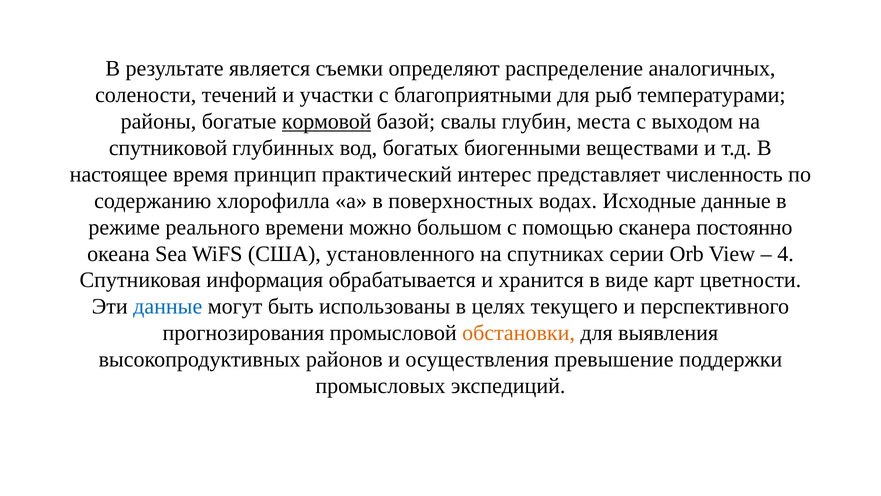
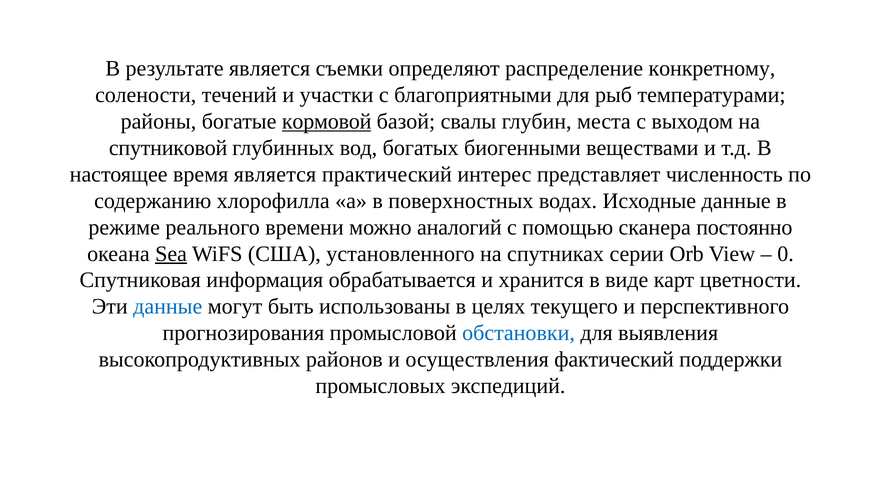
аналогичных: аналогичных -> конкретному
время принцип: принцип -> является
большом: большом -> аналогий
Sea underline: none -> present
4: 4 -> 0
обстановки colour: orange -> blue
превышение: превышение -> фактический
